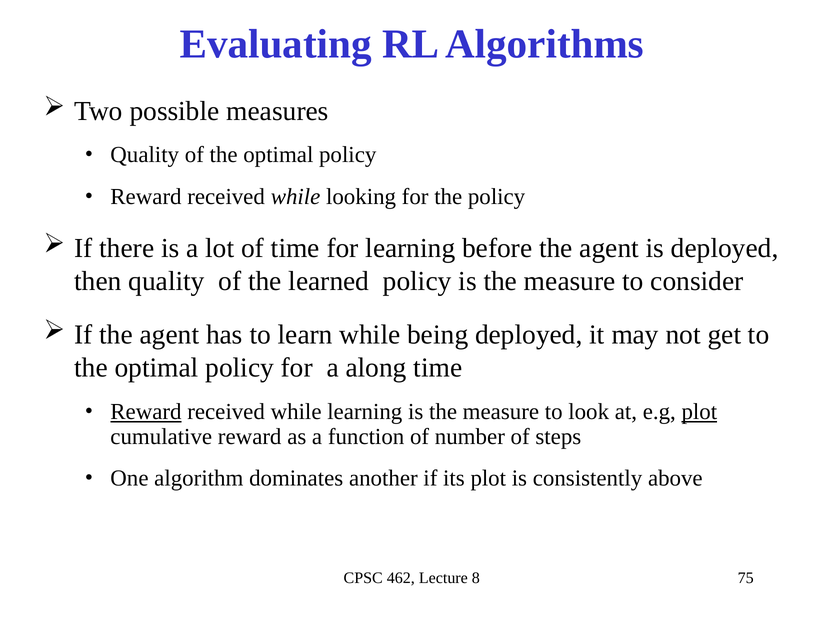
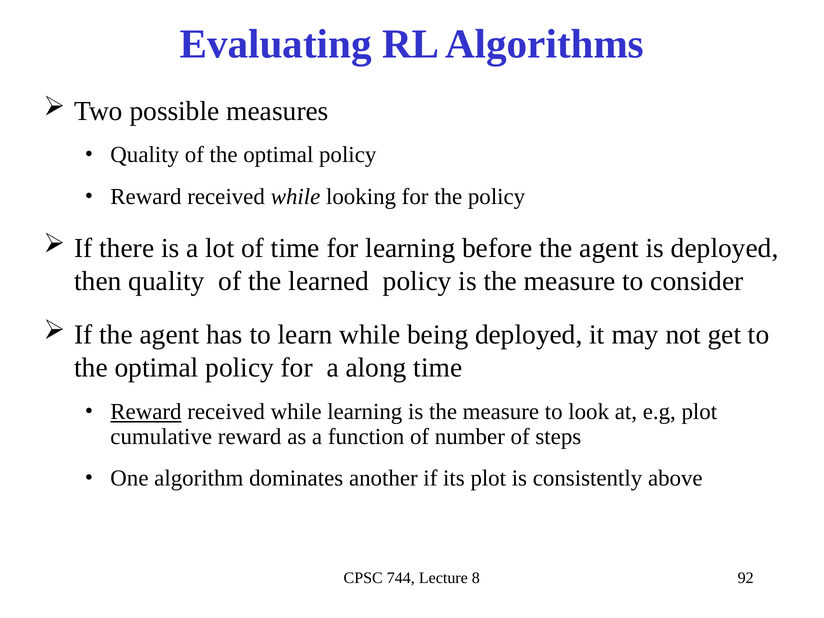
plot at (699, 412) underline: present -> none
462: 462 -> 744
75: 75 -> 92
